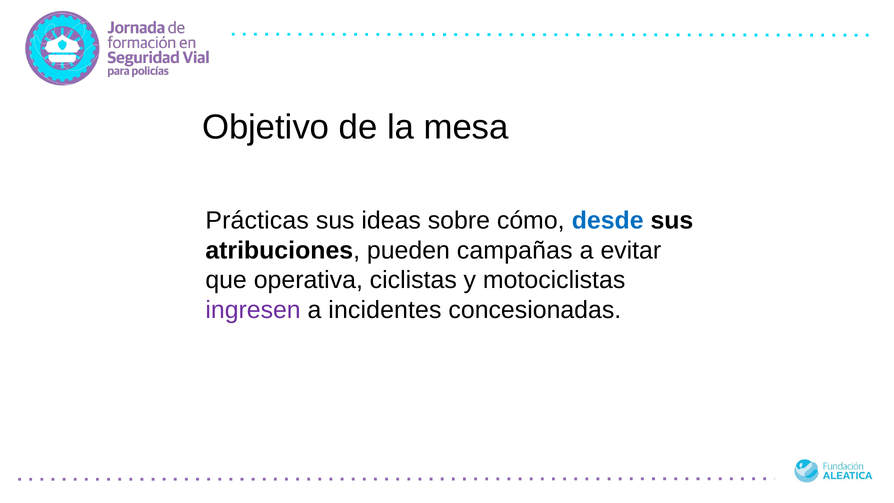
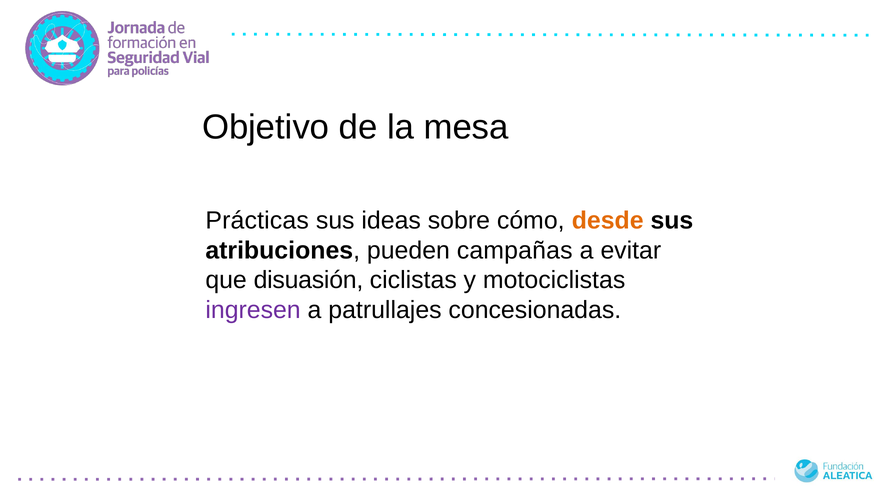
desde colour: blue -> orange
operativa: operativa -> disuasión
incidentes: incidentes -> patrullajes
